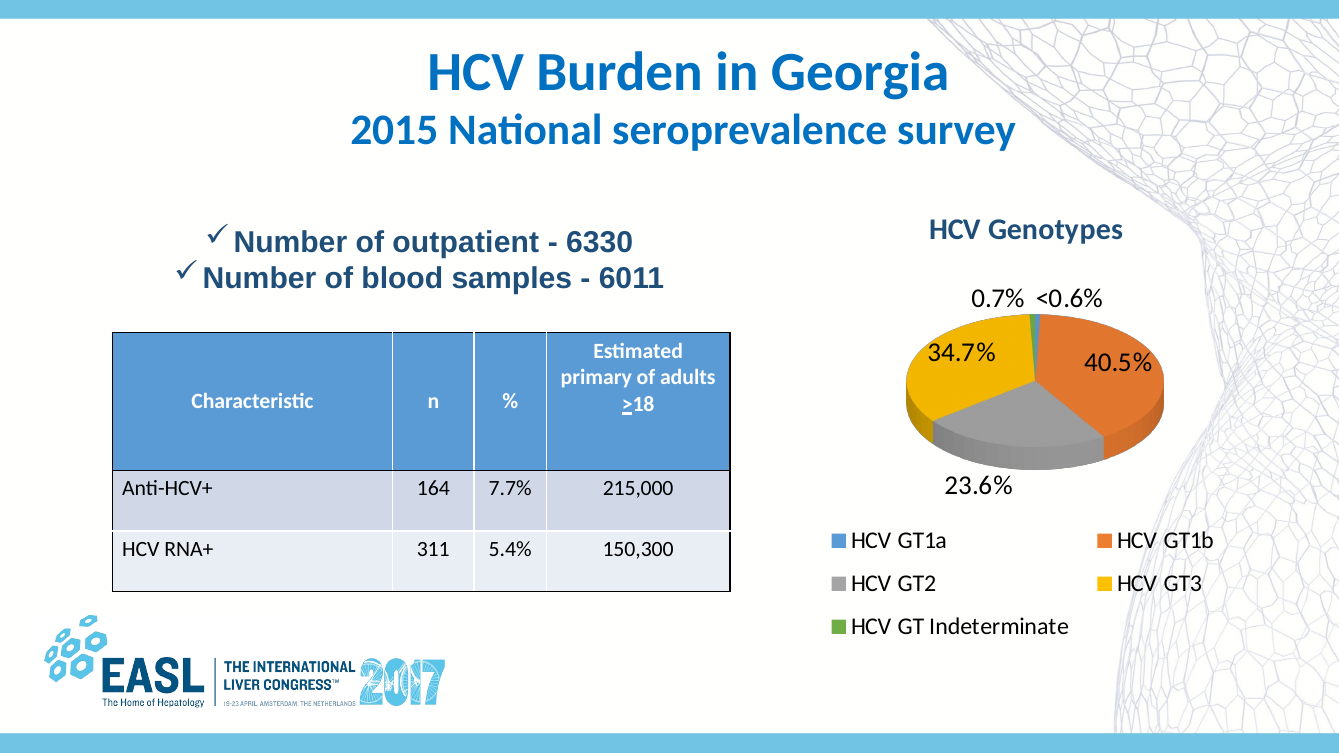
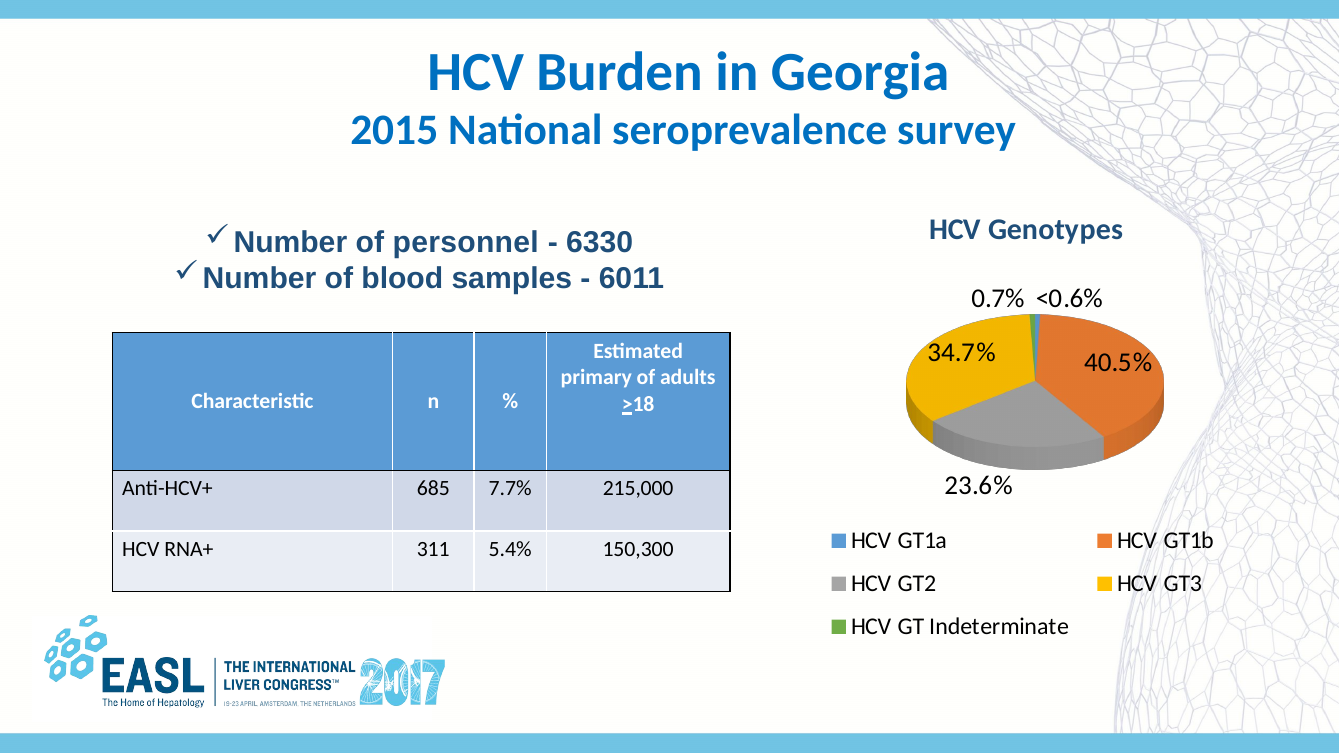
outpatient: outpatient -> personnel
164: 164 -> 685
